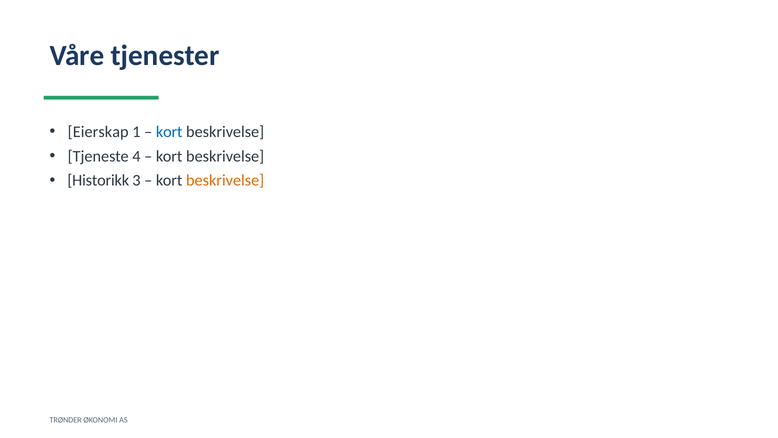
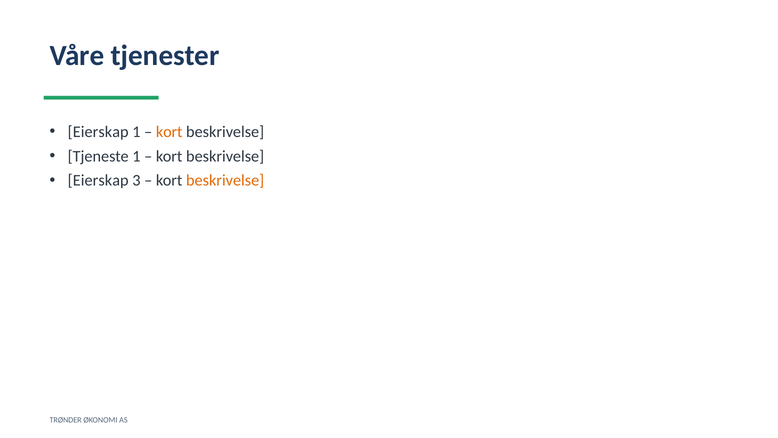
kort at (169, 132) colour: blue -> orange
Tjeneste 4: 4 -> 1
Historikk at (98, 180): Historikk -> Eierskap
